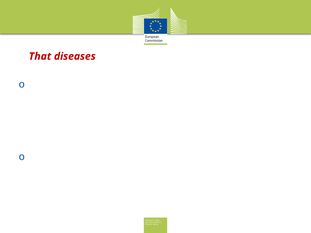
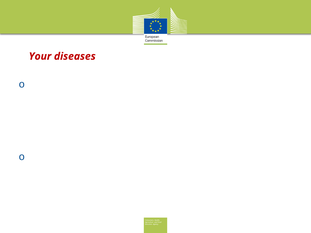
That: That -> Your
